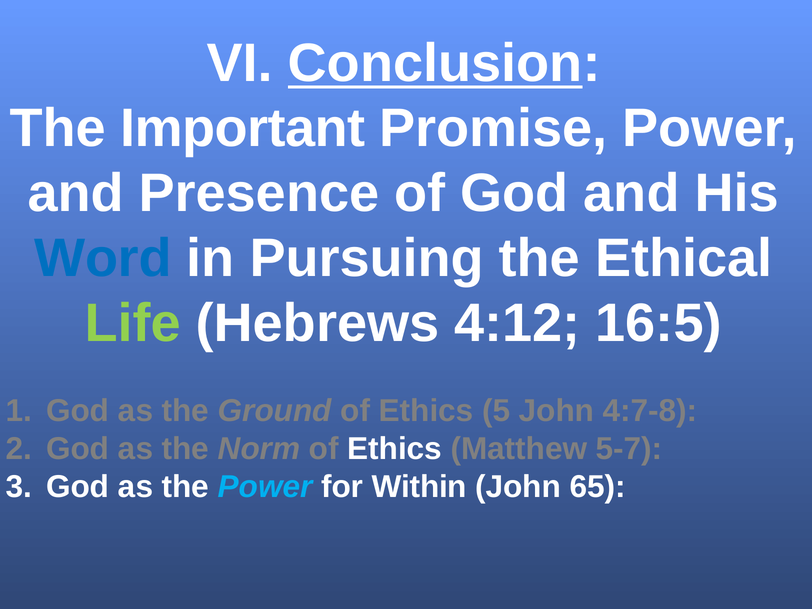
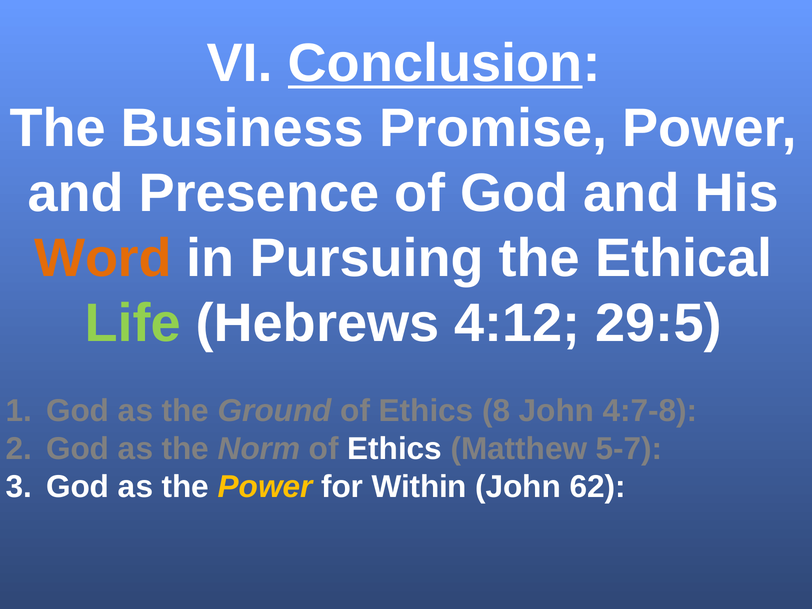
Important: Important -> Business
Word colour: blue -> orange
16:5: 16:5 -> 29:5
5: 5 -> 8
Power at (265, 487) colour: light blue -> yellow
65: 65 -> 62
